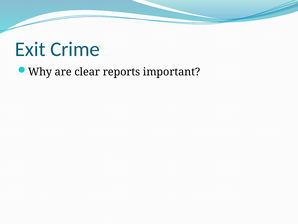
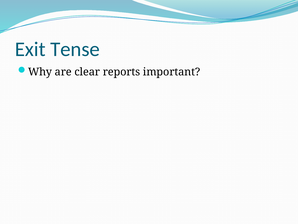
Crime: Crime -> Tense
